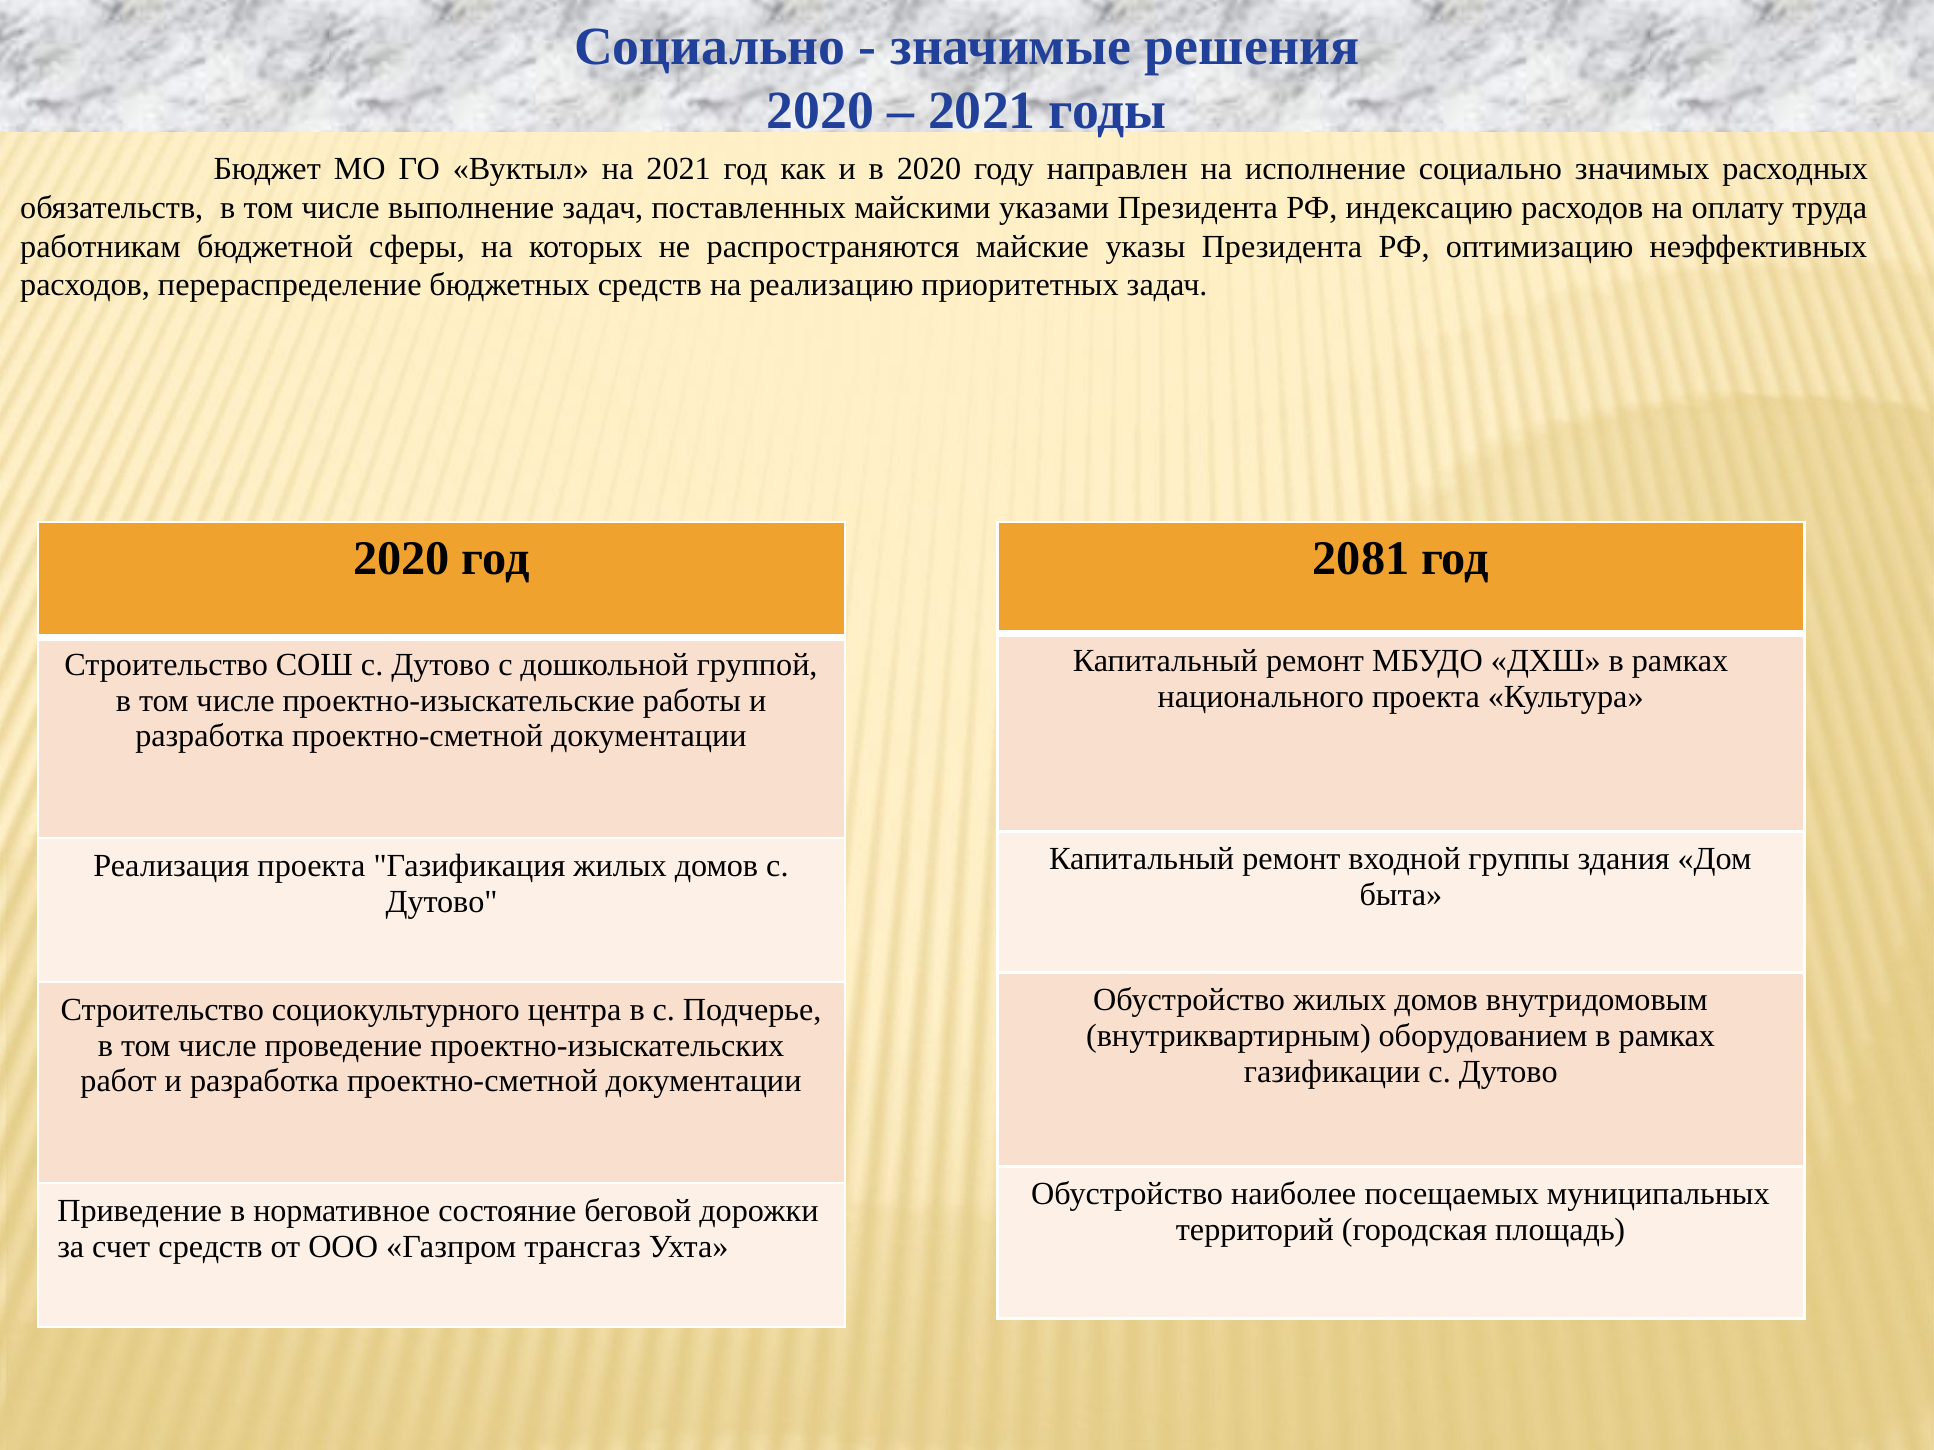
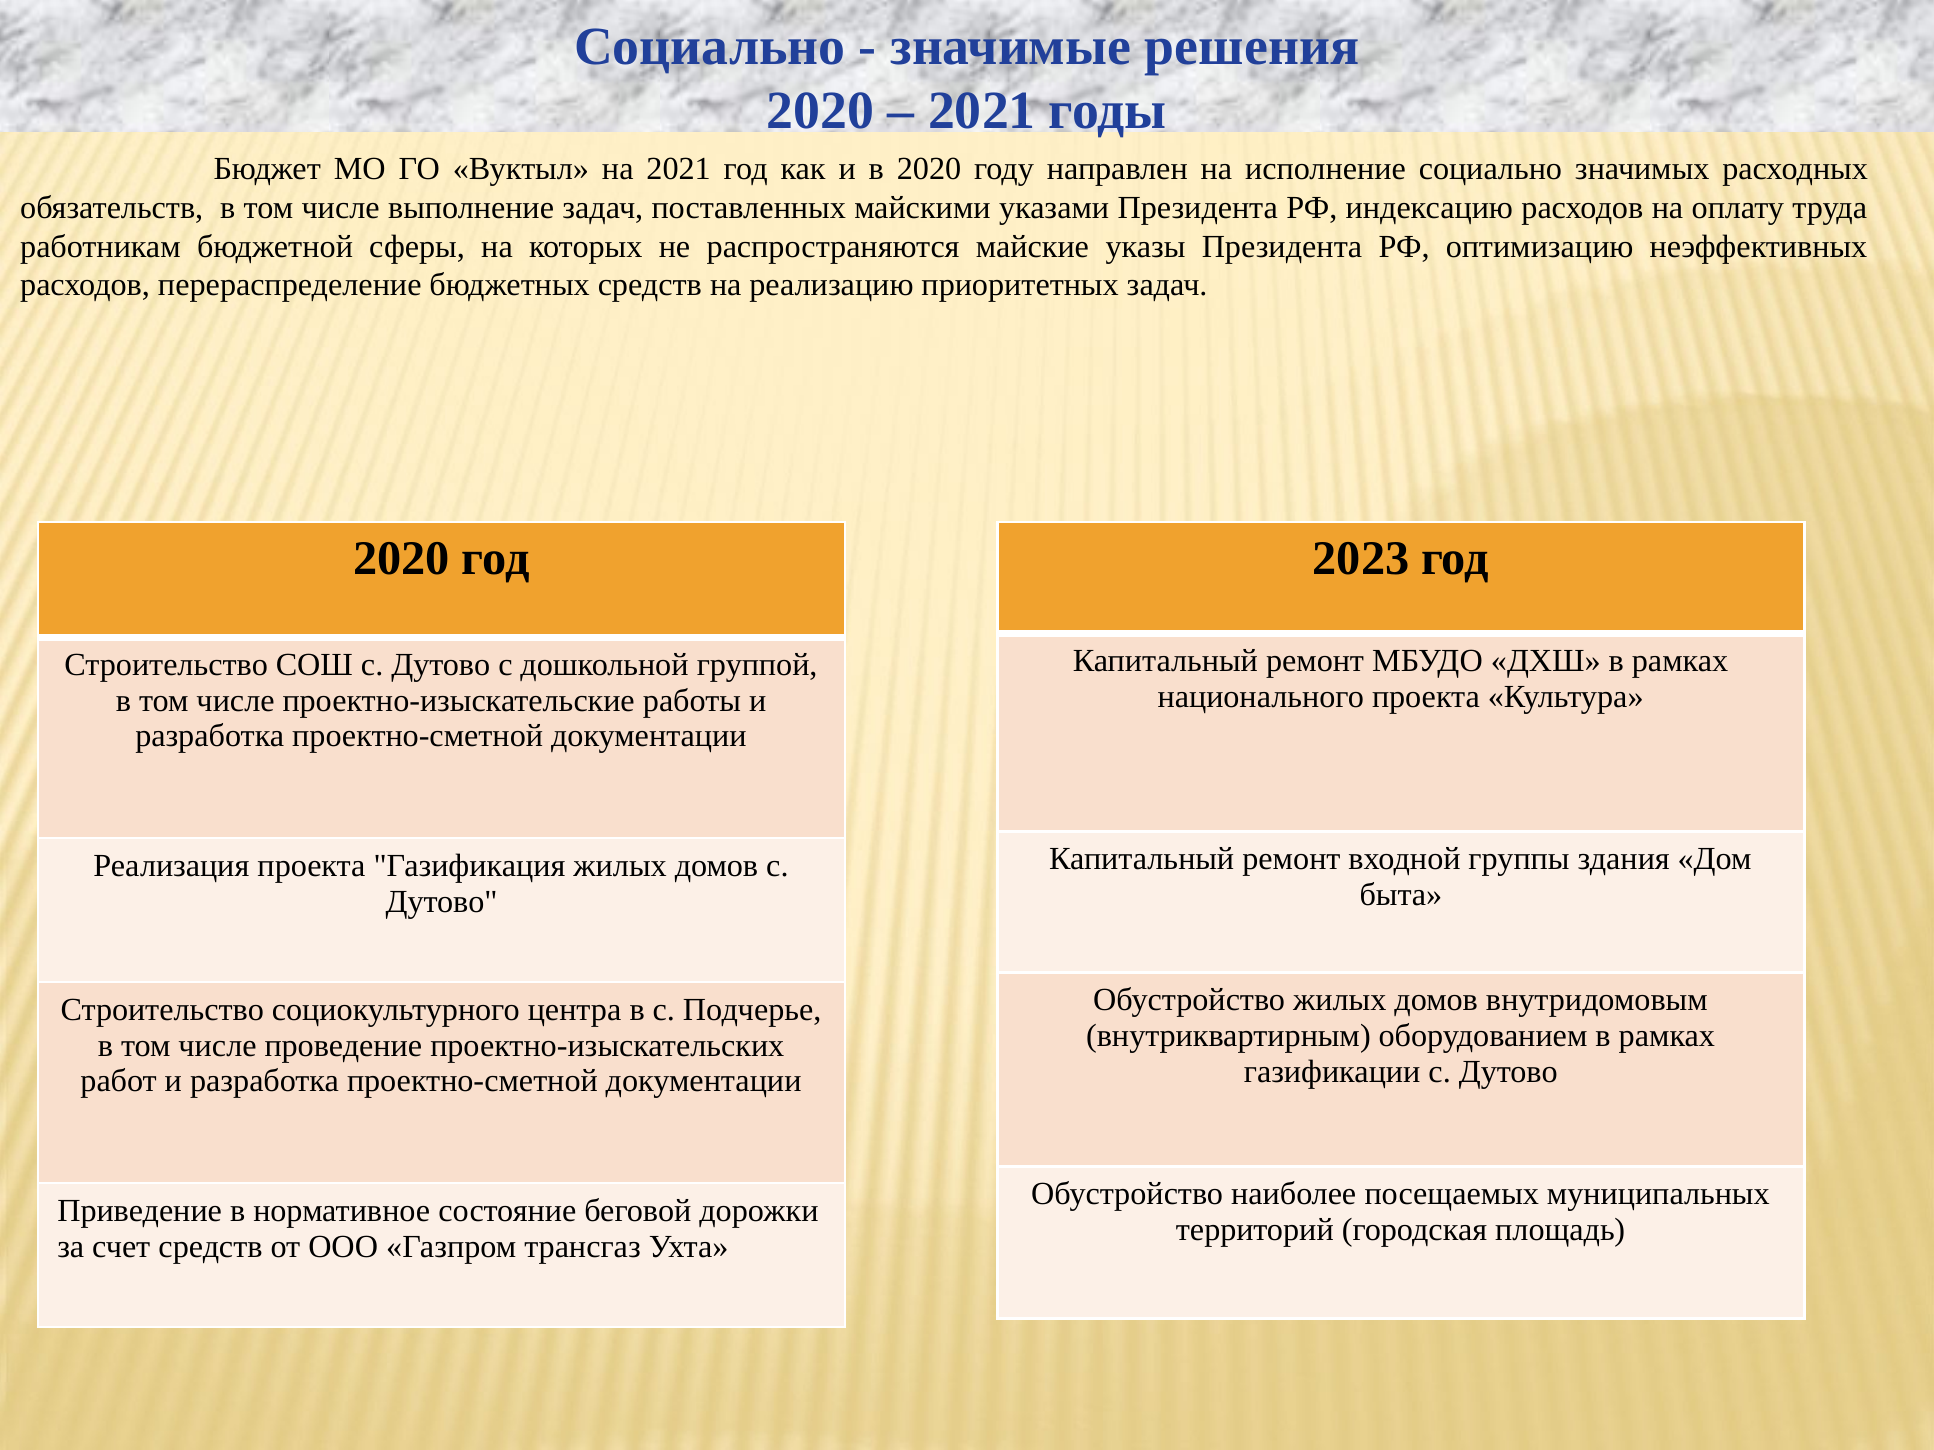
2081: 2081 -> 2023
